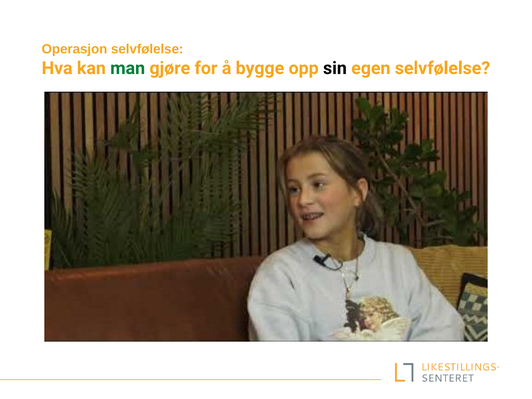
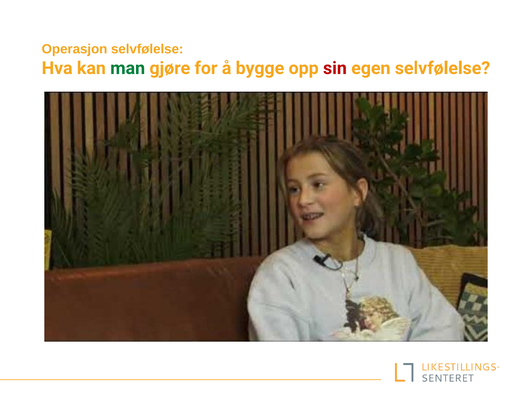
sin colour: black -> red
